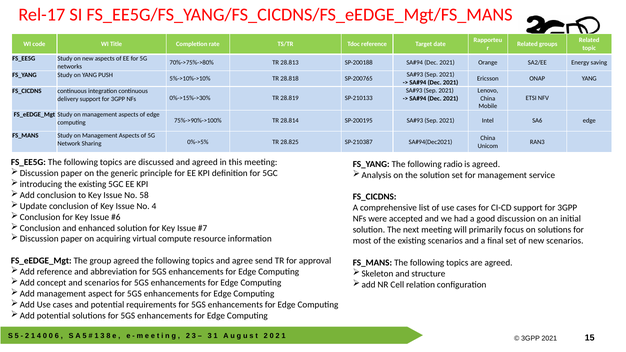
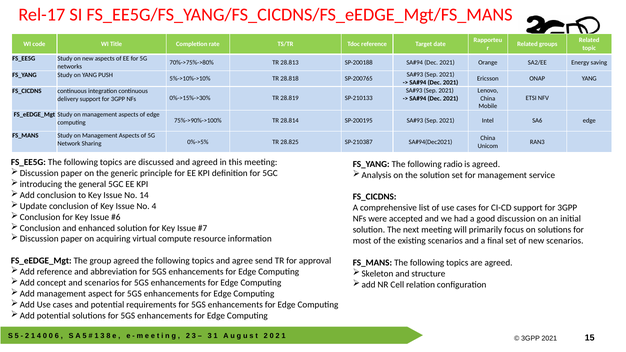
existing at (92, 184): existing -> general
58: 58 -> 14
